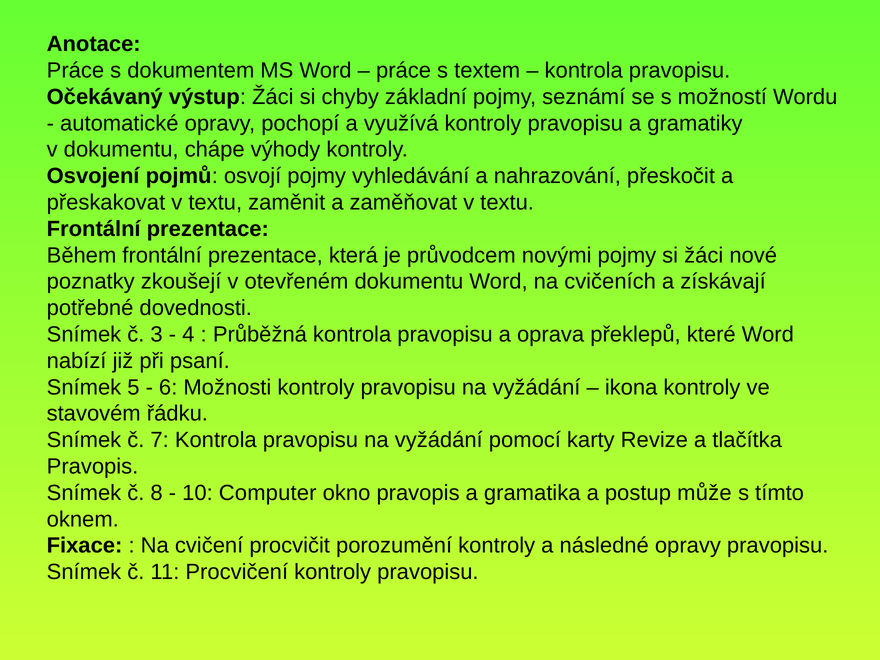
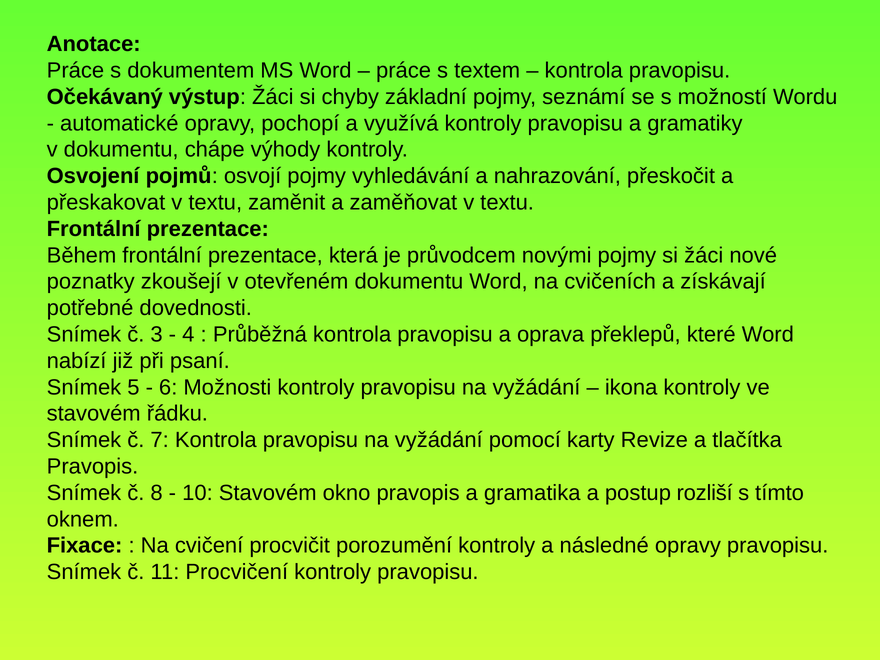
10 Computer: Computer -> Stavovém
může: může -> rozliší
